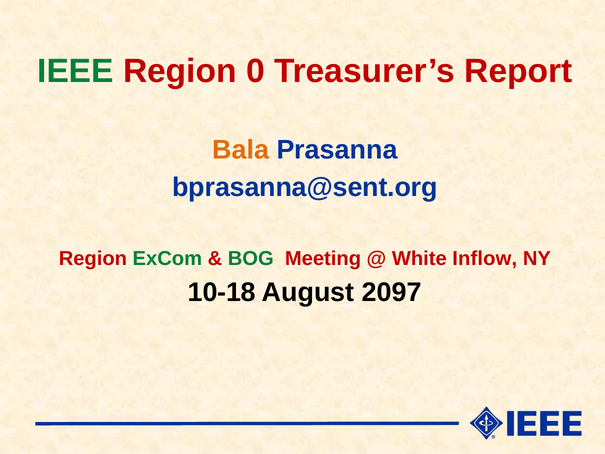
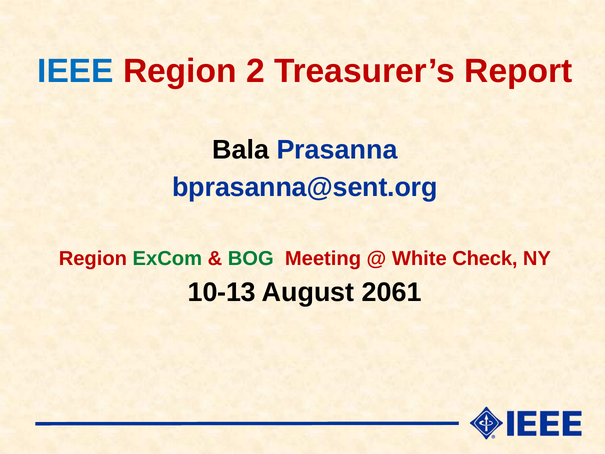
IEEE colour: green -> blue
0: 0 -> 2
Bala colour: orange -> black
Inflow: Inflow -> Check
10-18: 10-18 -> 10-13
2097: 2097 -> 2061
